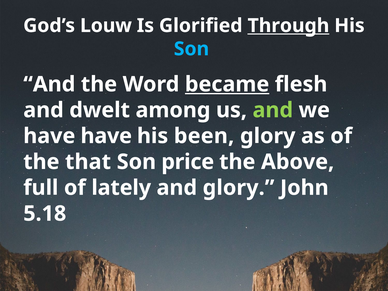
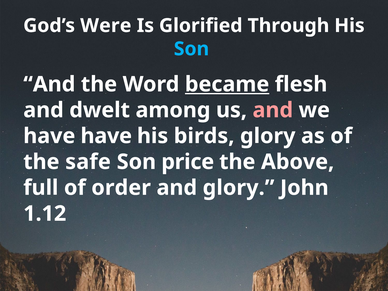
Louw: Louw -> Were
Through underline: present -> none
and at (273, 110) colour: light green -> pink
been: been -> birds
that: that -> safe
lately: lately -> order
5.18: 5.18 -> 1.12
